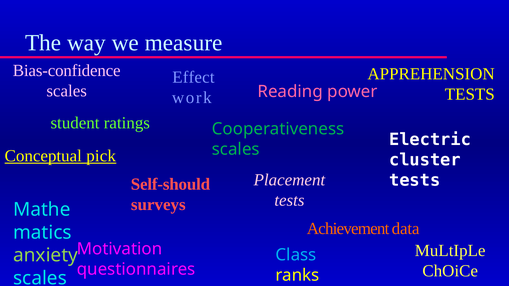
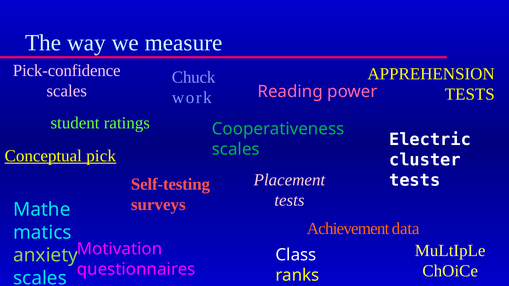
Bias-confidence: Bias-confidence -> Pick-confidence
Effect: Effect -> Chuck
Self-should: Self-should -> Self-testing
Class colour: light blue -> white
